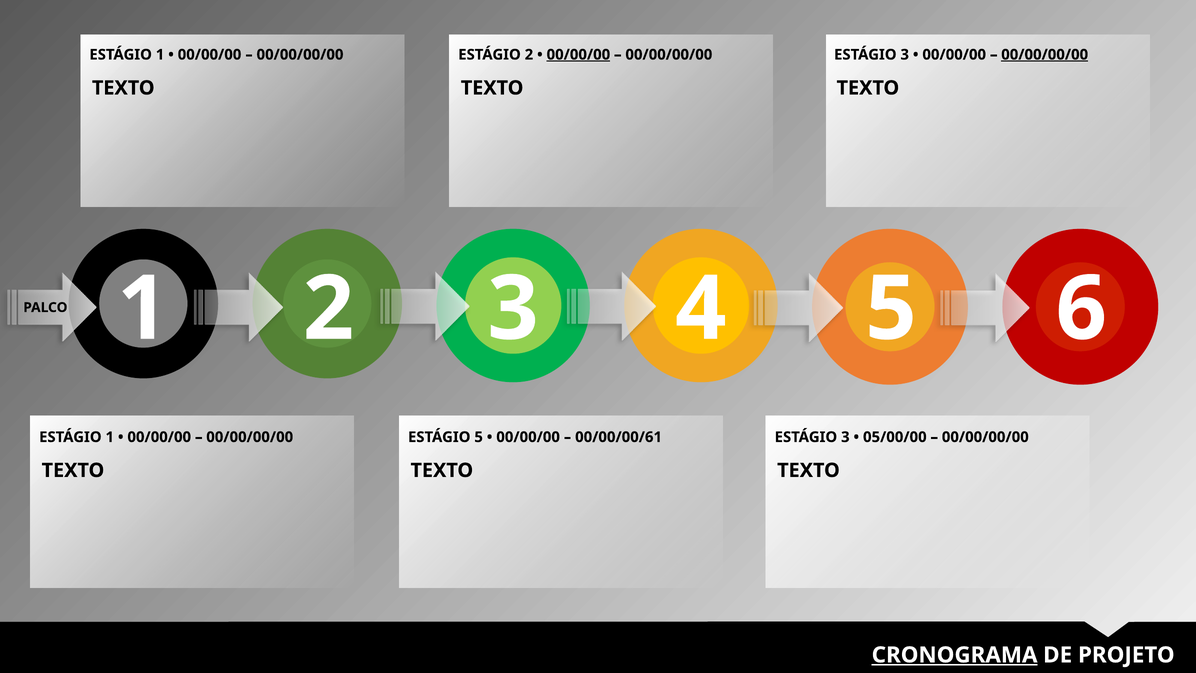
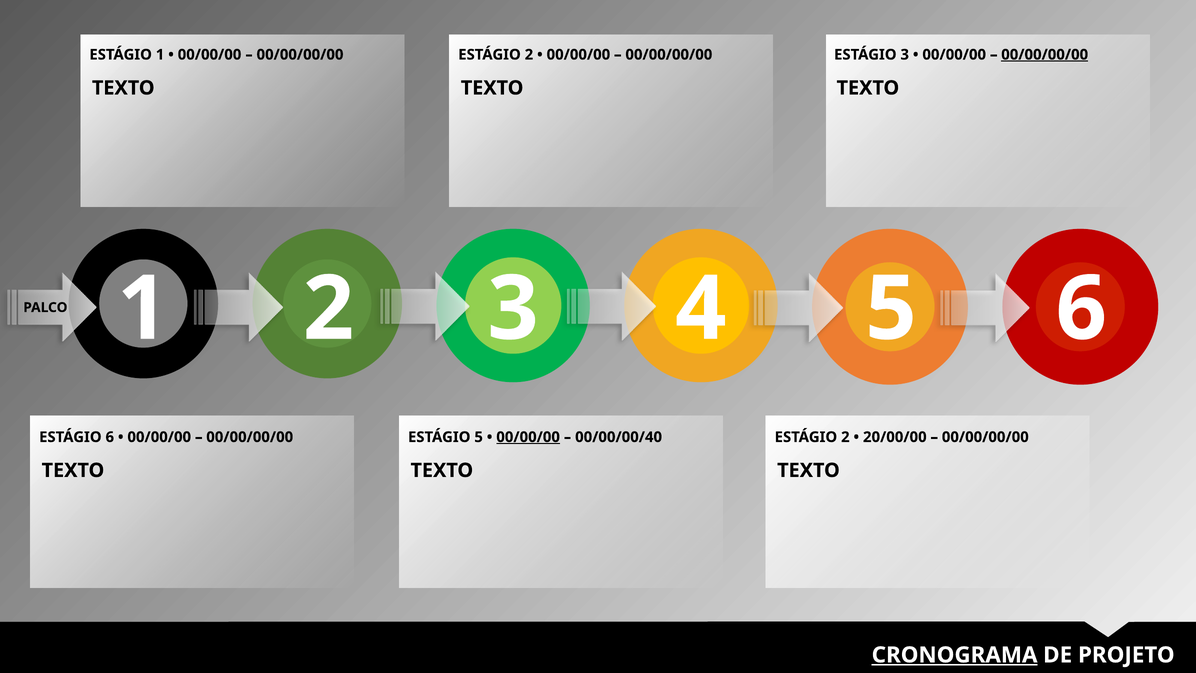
00/00/00 at (578, 55) underline: present -> none
1 at (110, 437): 1 -> 6
00/00/00 at (528, 437) underline: none -> present
00/00/00/61: 00/00/00/61 -> 00/00/00/40
3 at (845, 437): 3 -> 2
05/00/00: 05/00/00 -> 20/00/00
